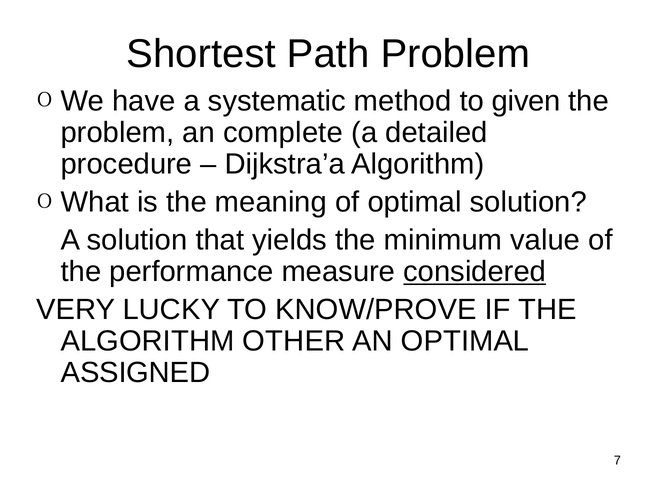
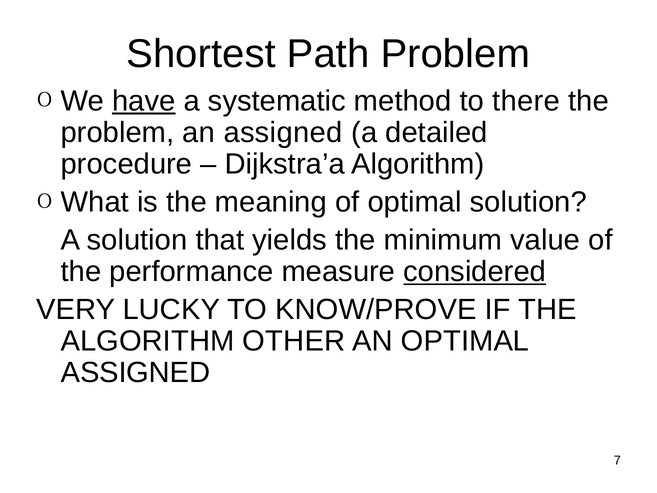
have underline: none -> present
given: given -> there
an complete: complete -> assigned
